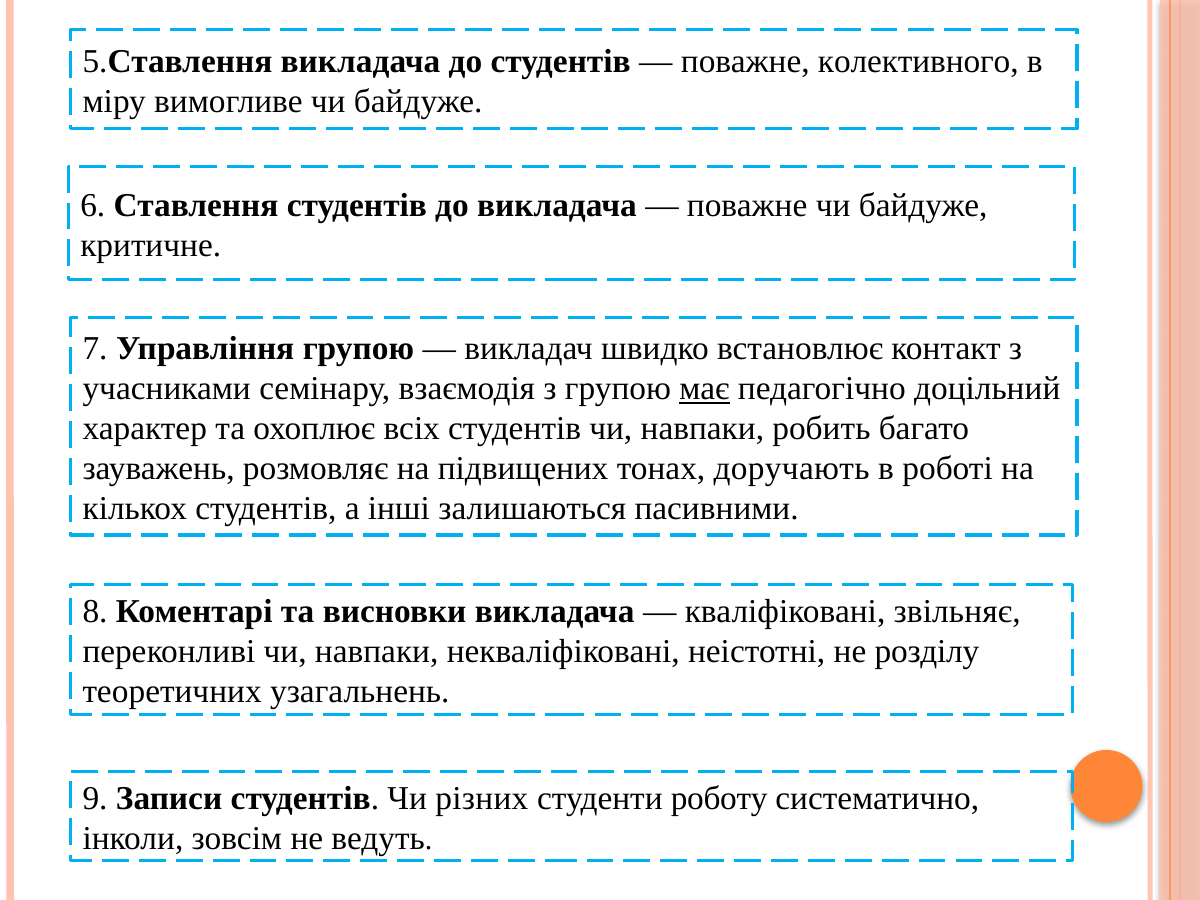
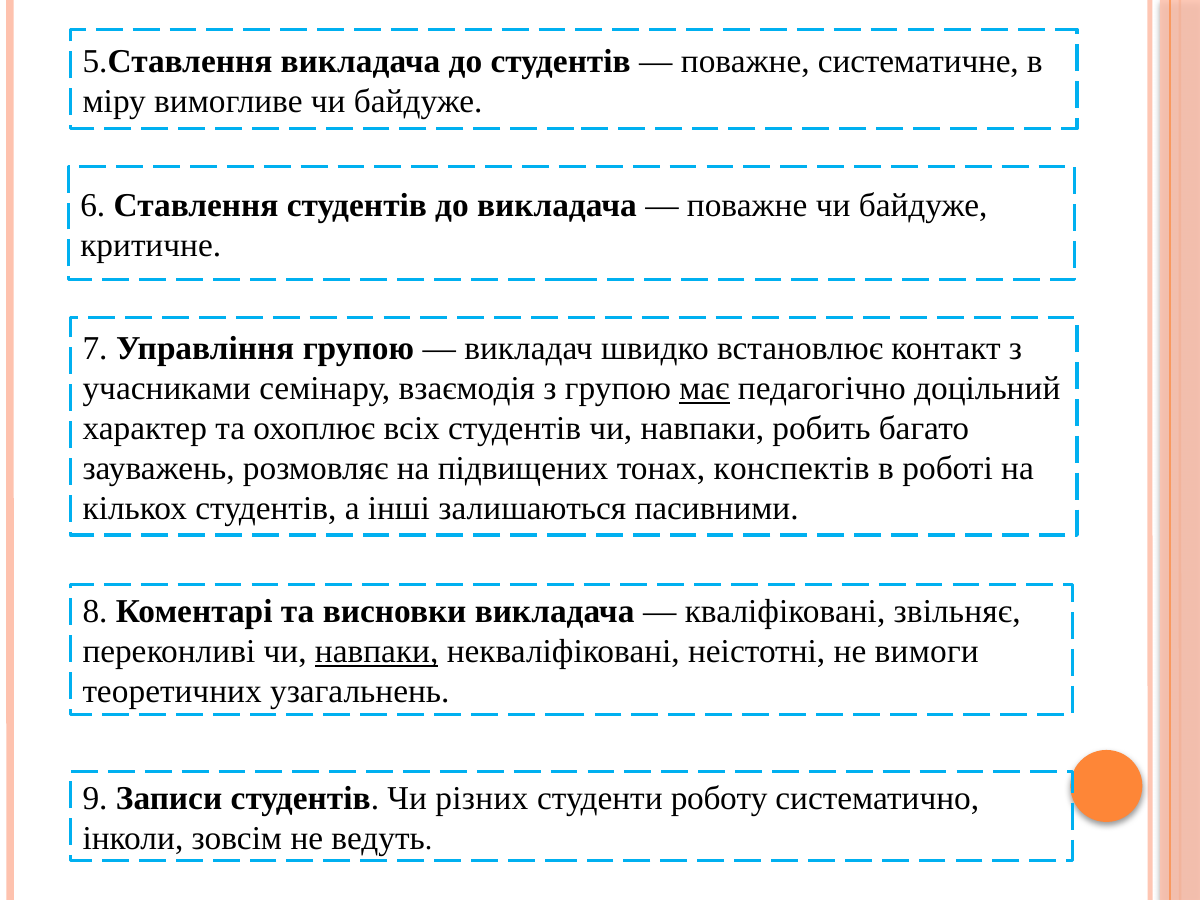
колективного: колективного -> систематичне
доручають: доручають -> конспектів
навпаки at (377, 652) underline: none -> present
розділу: розділу -> вимоги
